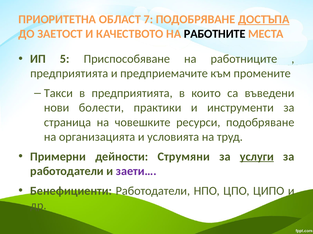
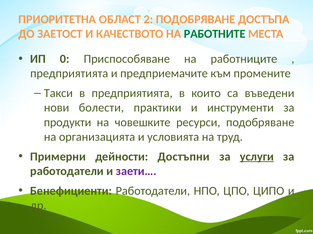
7: 7 -> 2
ДОСТЪПА underline: present -> none
РАБОТНИТЕ colour: black -> green
5: 5 -> 0
страница: страница -> продукти
Струмяни: Струмяни -> Достъпни
